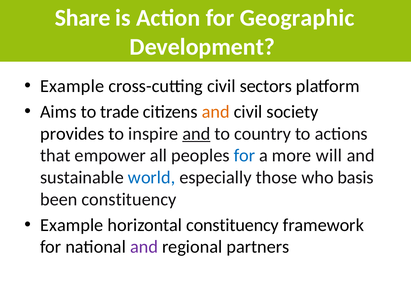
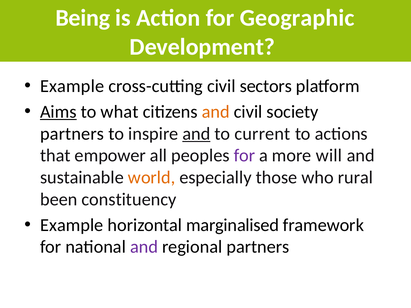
Share: Share -> Being
Aims underline: none -> present
trade: trade -> what
provides at (72, 134): provides -> partners
country: country -> current
for at (244, 156) colour: blue -> purple
world colour: blue -> orange
basis: basis -> rural
horizontal constituency: constituency -> marginalised
